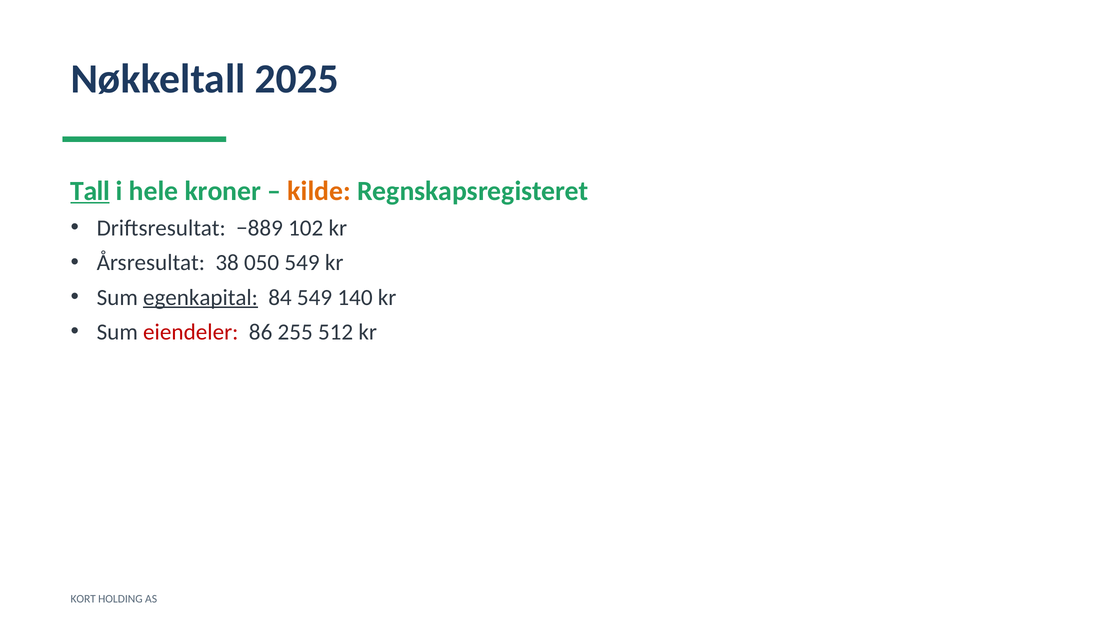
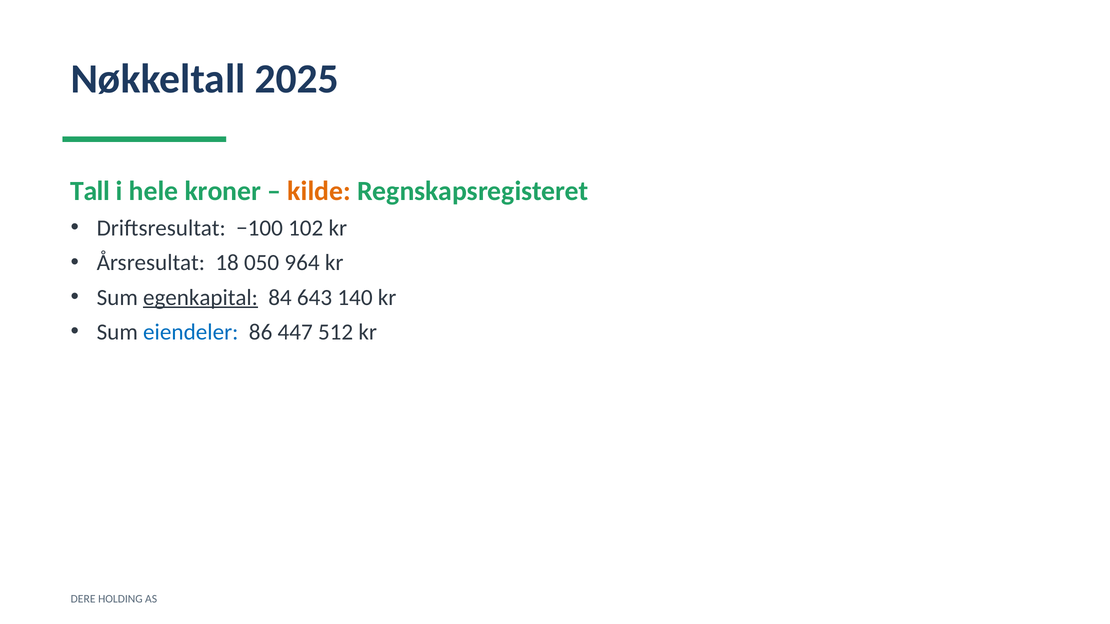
Tall underline: present -> none
−889: −889 -> −100
38: 38 -> 18
050 549: 549 -> 964
84 549: 549 -> 643
eiendeler colour: red -> blue
255: 255 -> 447
KORT: KORT -> DERE
